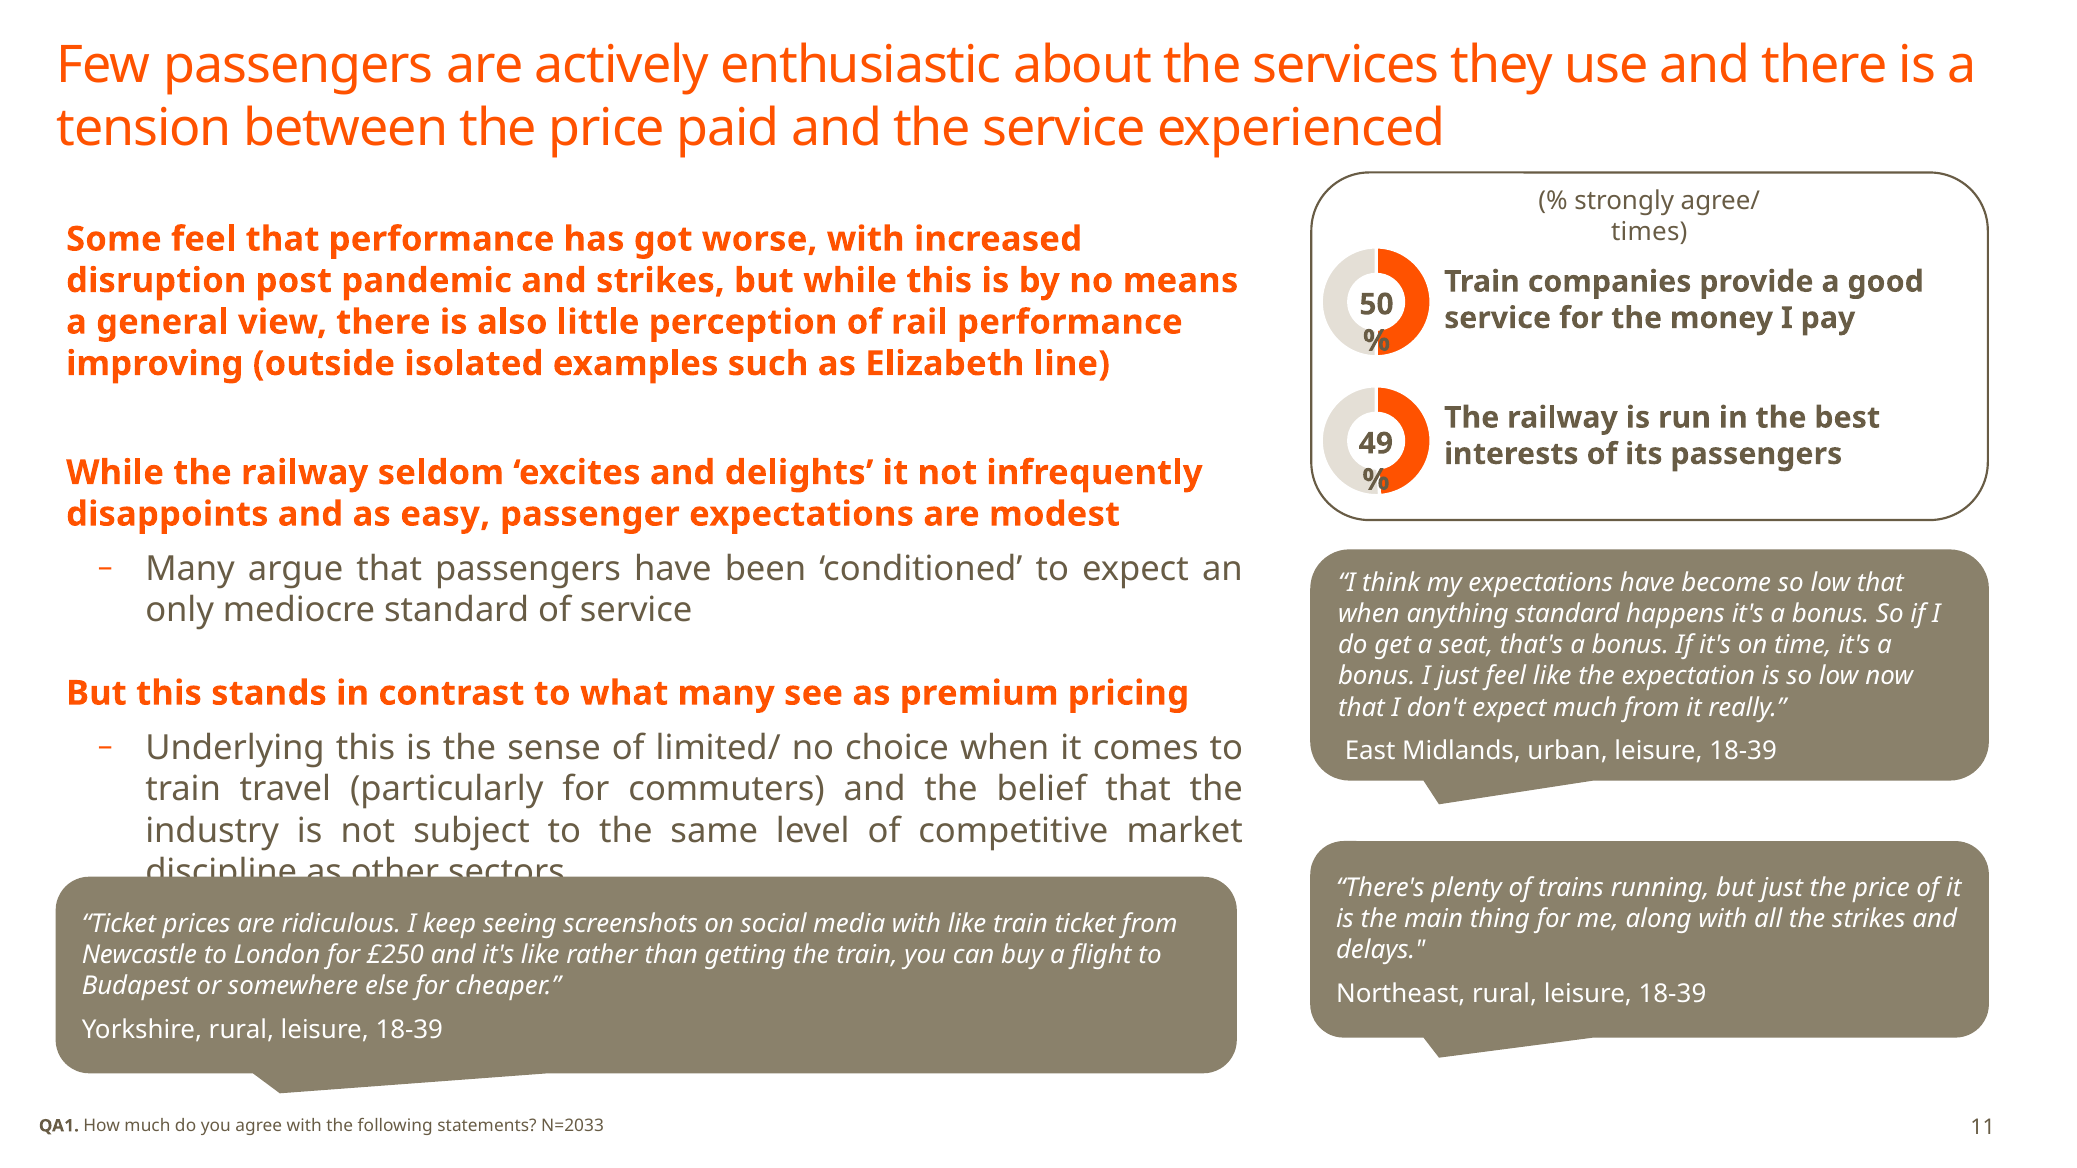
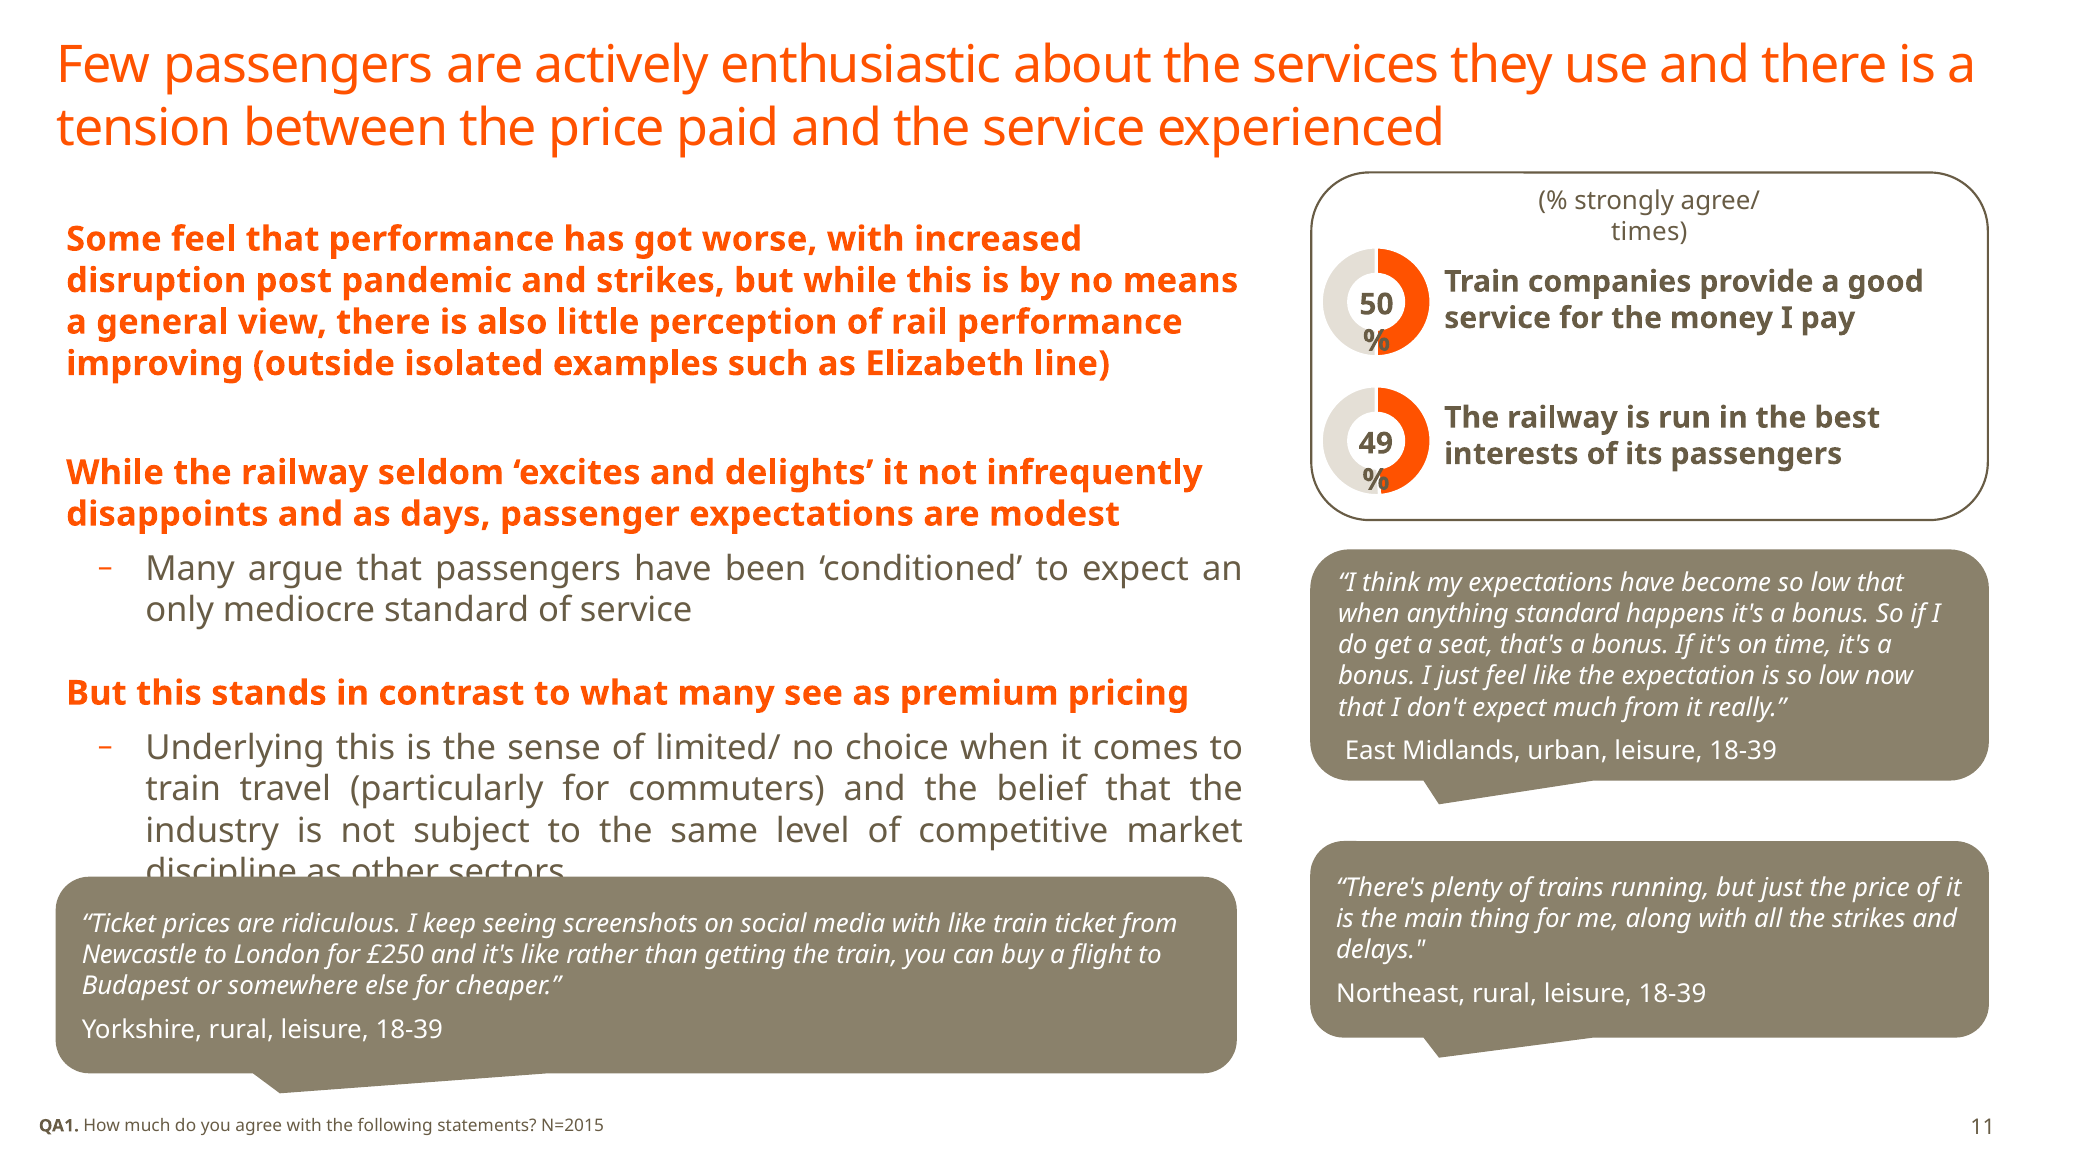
easy: easy -> days
N=2033: N=2033 -> N=2015
